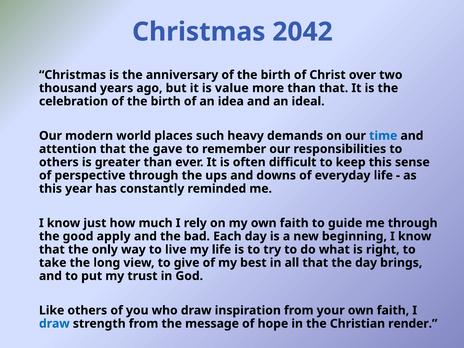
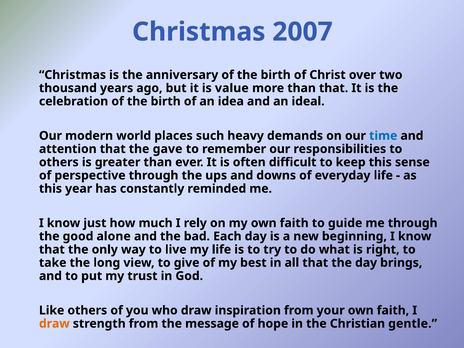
2042: 2042 -> 2007
apply: apply -> alone
draw at (54, 324) colour: blue -> orange
render: render -> gentle
